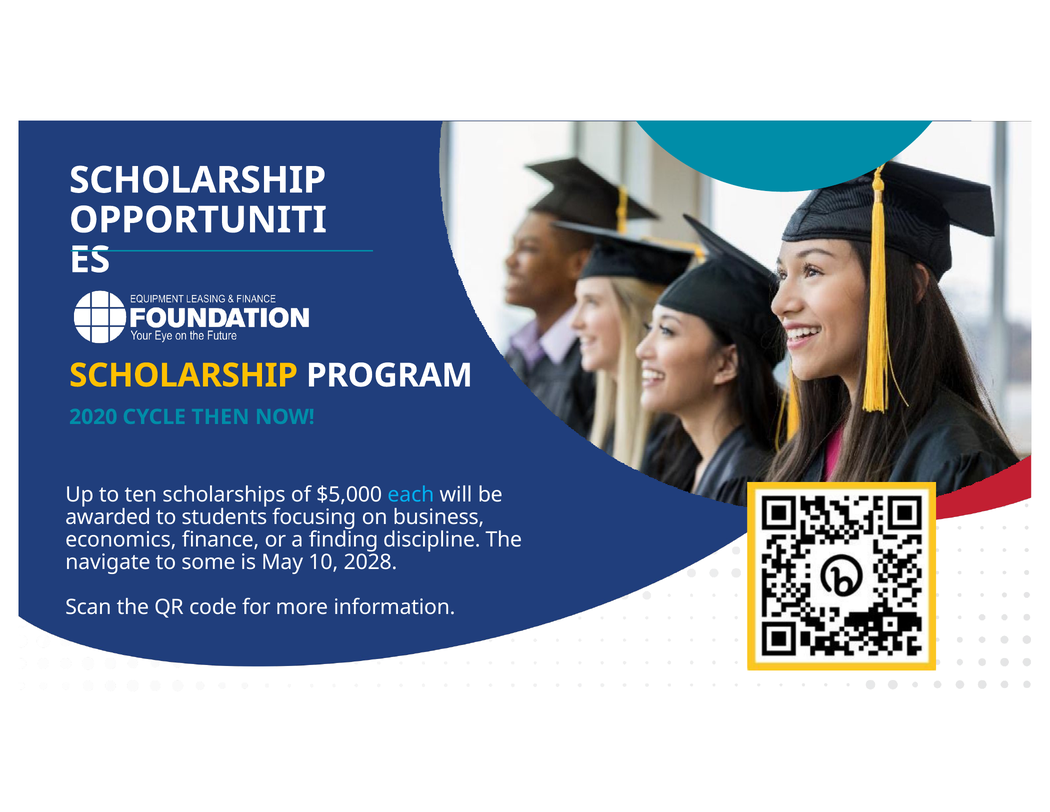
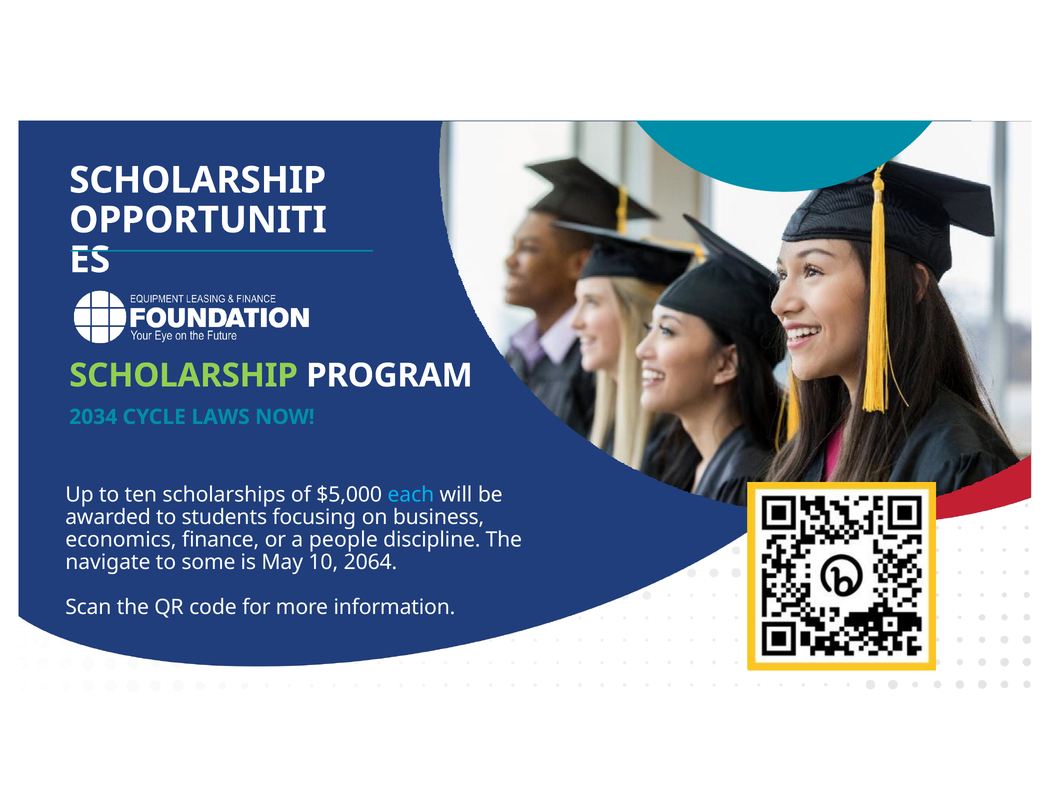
SCHOLARSHIP at (184, 375) colour: yellow -> light green
2020: 2020 -> 2034
THEN: THEN -> LAWS
finding: finding -> people
2028: 2028 -> 2064
